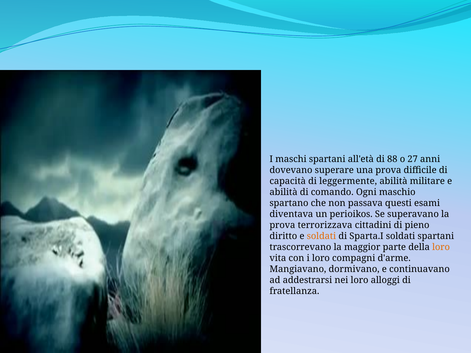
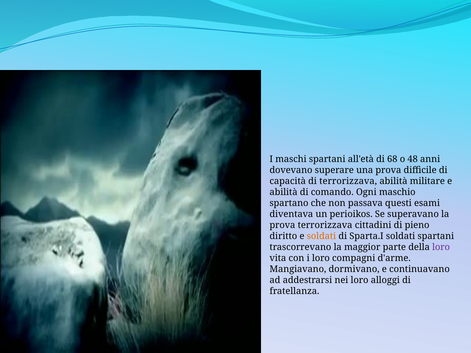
88: 88 -> 68
27: 27 -> 48
di leggermente: leggermente -> terrorizzava
loro at (441, 247) colour: orange -> purple
